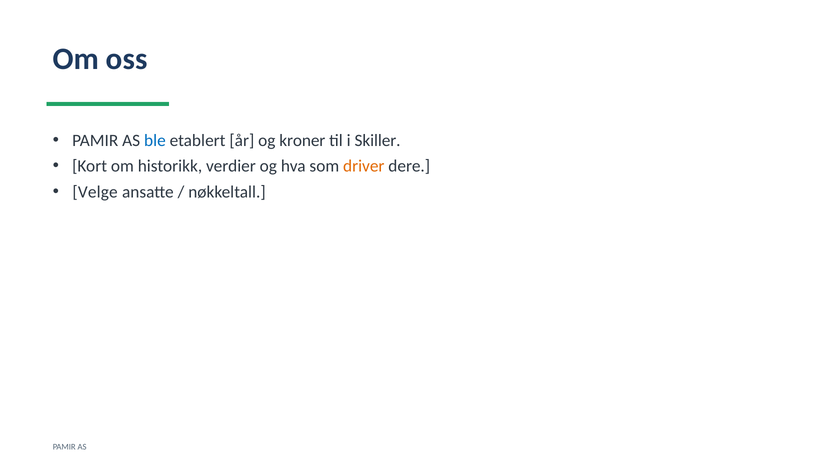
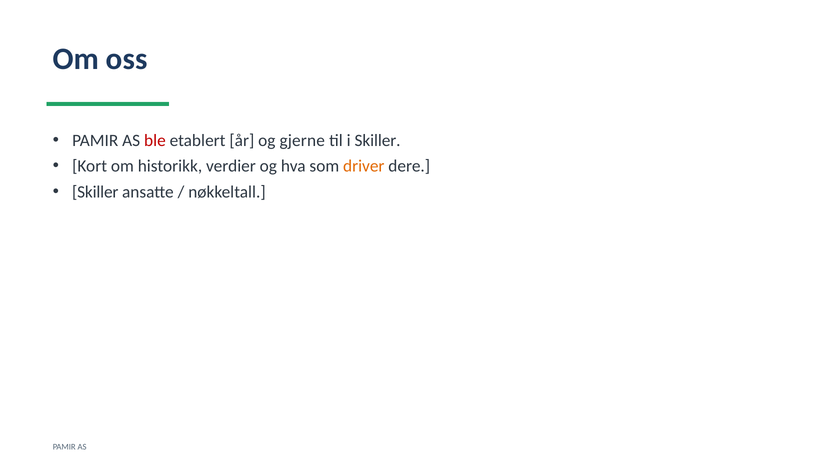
ble colour: blue -> red
kroner: kroner -> gjerne
Velge at (95, 192): Velge -> Skiller
